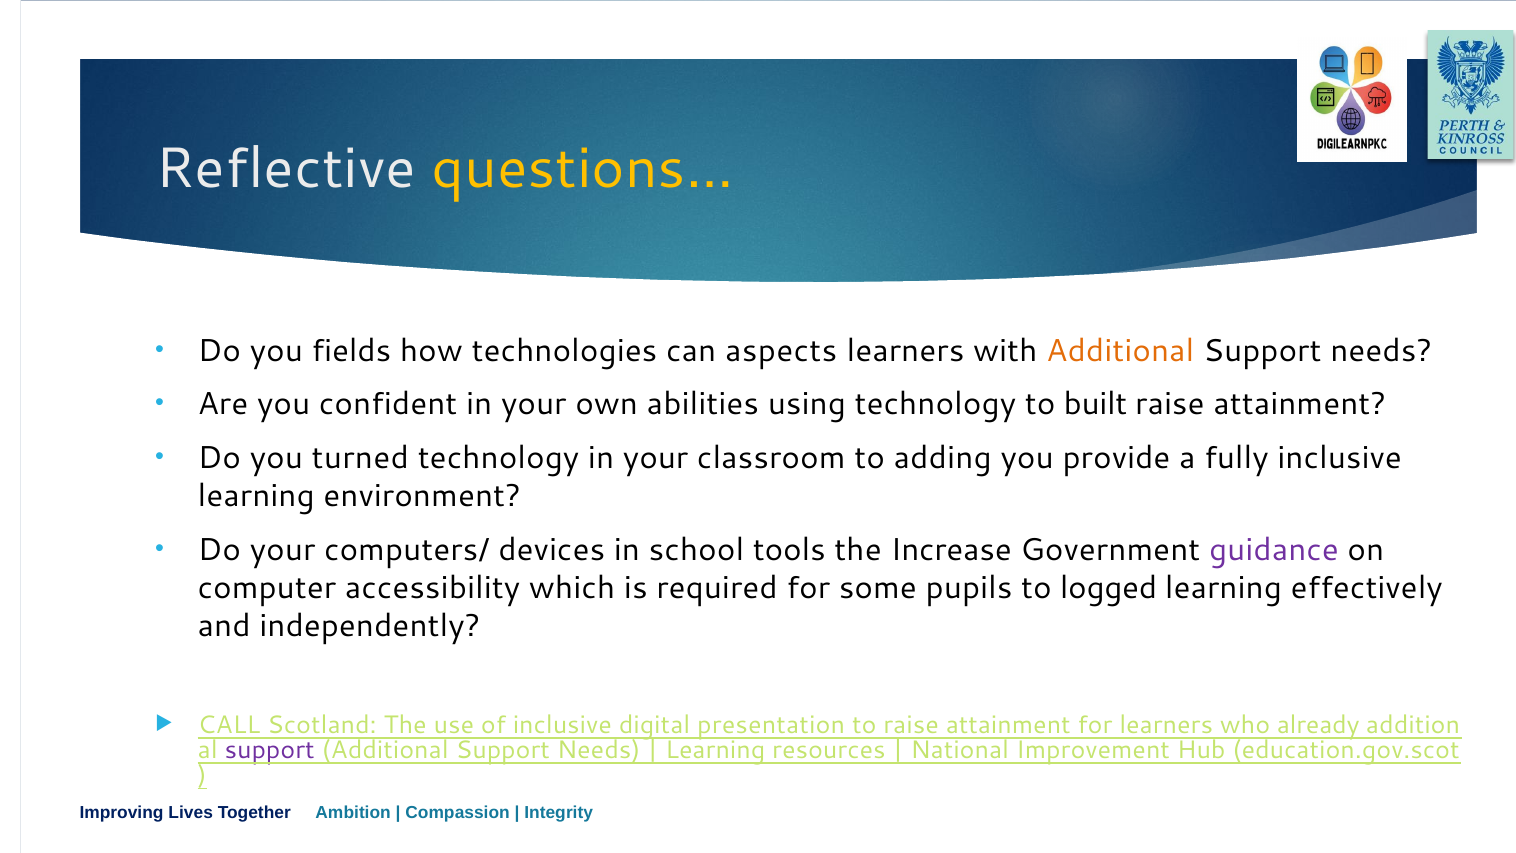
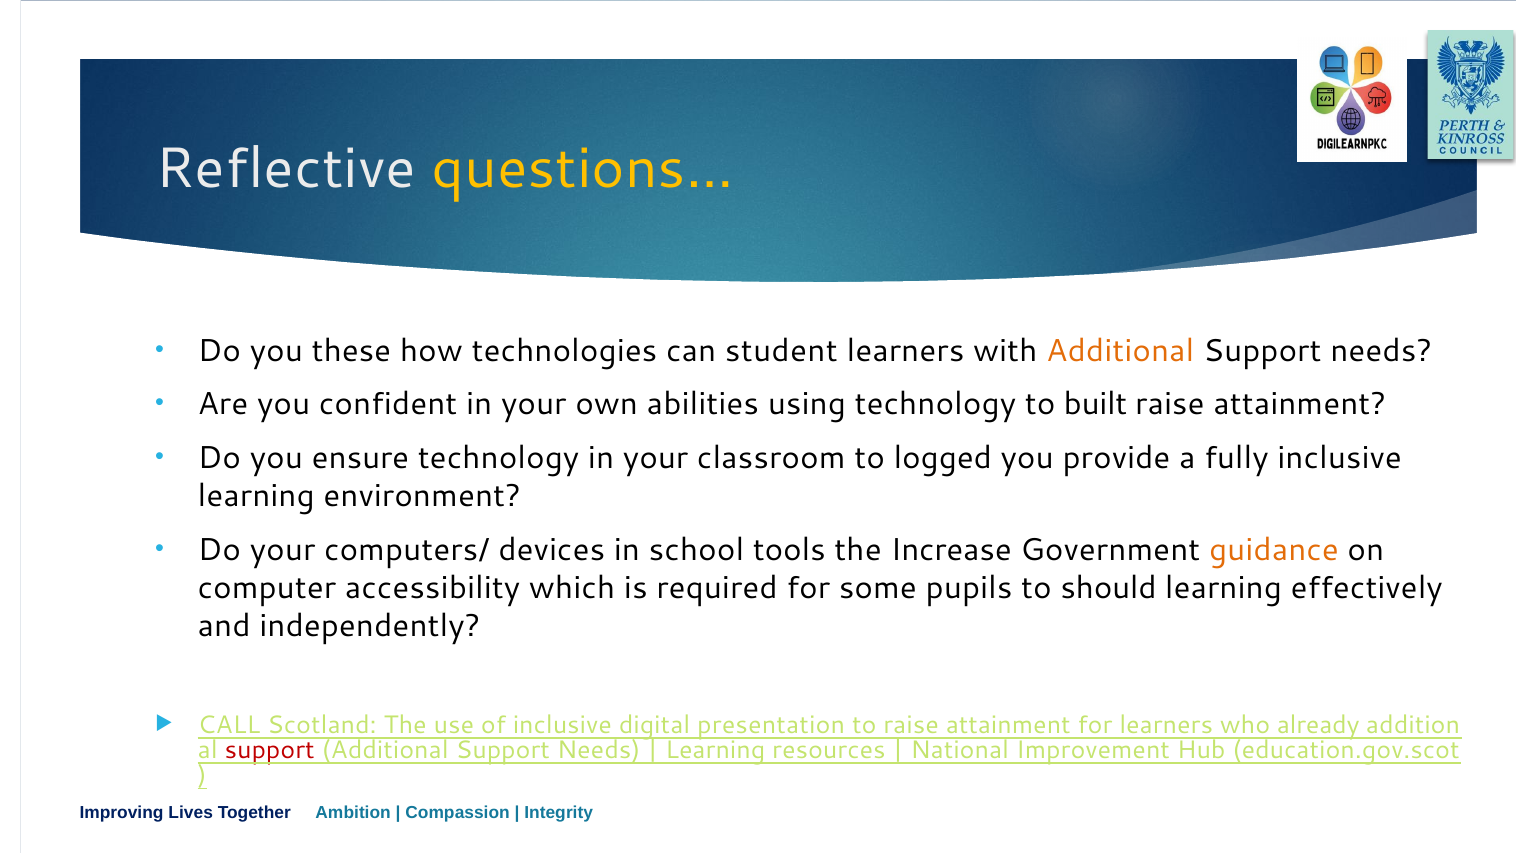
fields: fields -> these
aspects: aspects -> student
turned: turned -> ensure
adding: adding -> logged
guidance colour: purple -> orange
logged: logged -> should
support at (270, 750) colour: purple -> red
